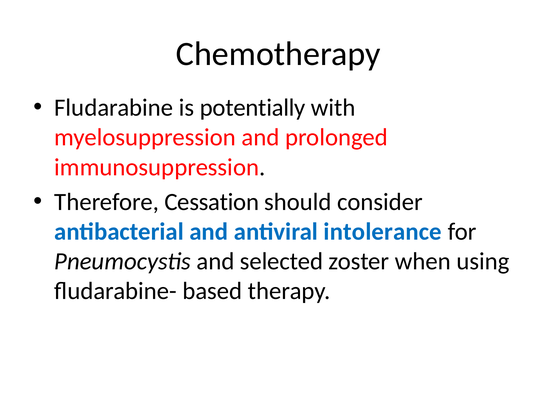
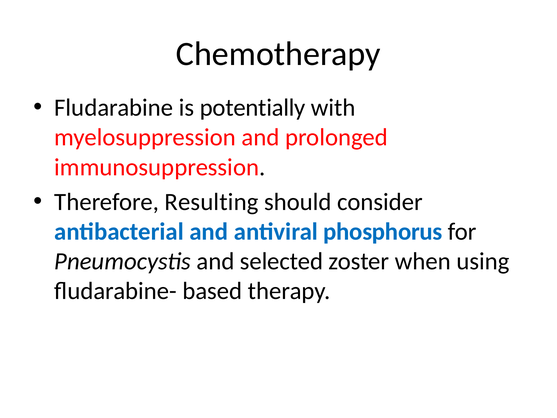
Cessation: Cessation -> Resulting
intolerance: intolerance -> phosphorus
